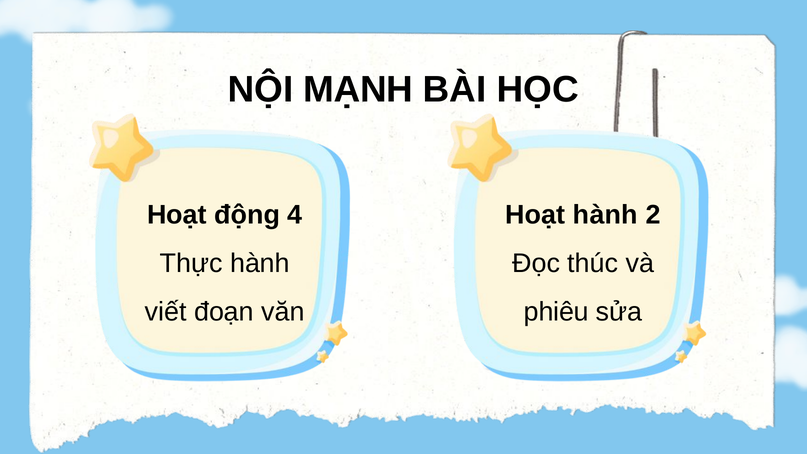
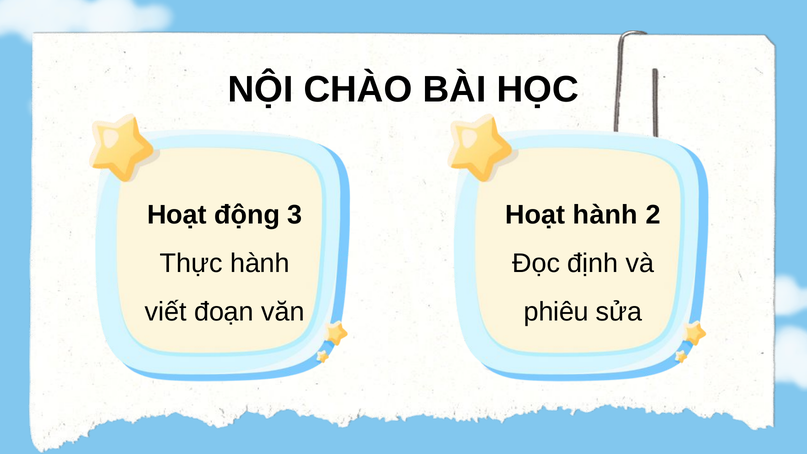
MẠNH: MẠNH -> CHÀO
4: 4 -> 3
thúc: thúc -> định
